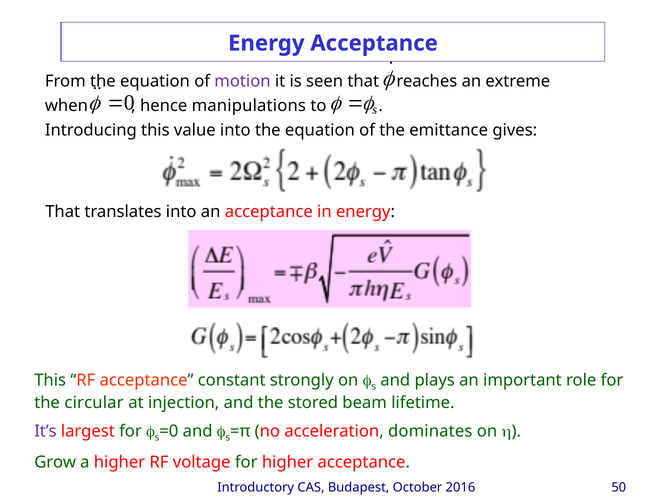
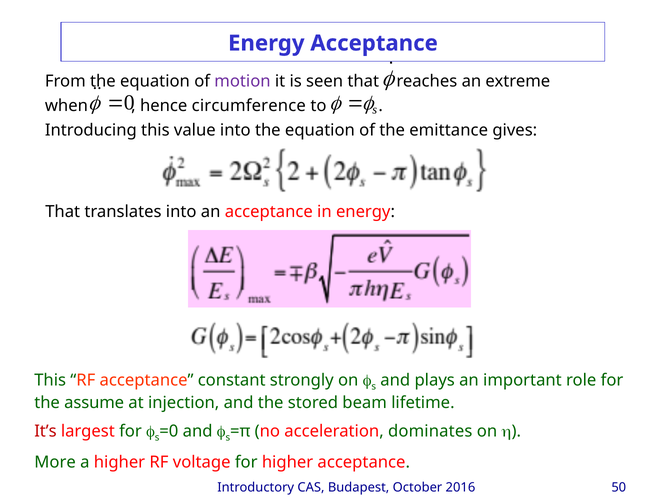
manipulations: manipulations -> circumference
circular: circular -> assume
It’s colour: purple -> red
Grow: Grow -> More
